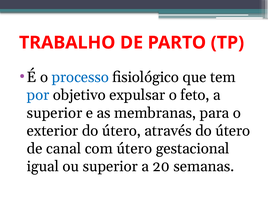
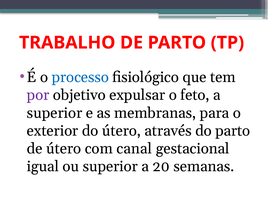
por colour: blue -> purple
através do útero: útero -> parto
de canal: canal -> útero
com útero: útero -> canal
